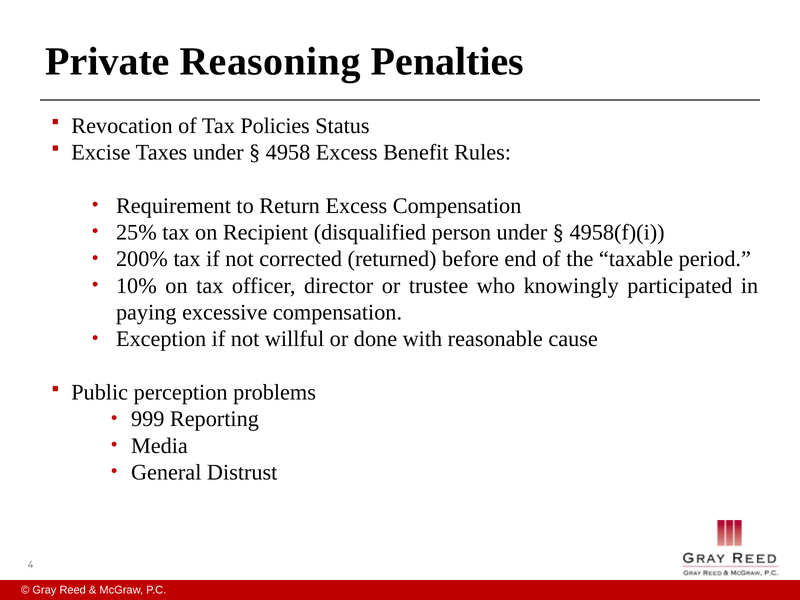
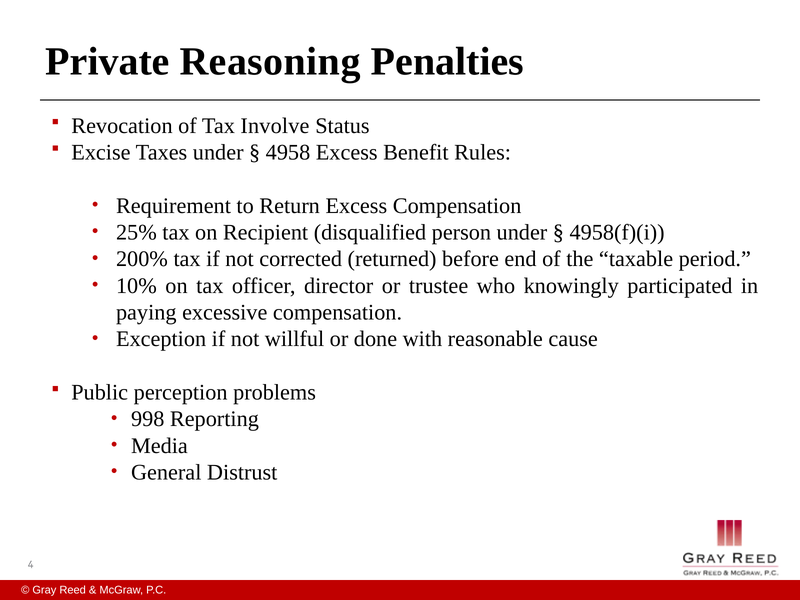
Policies: Policies -> Involve
999: 999 -> 998
